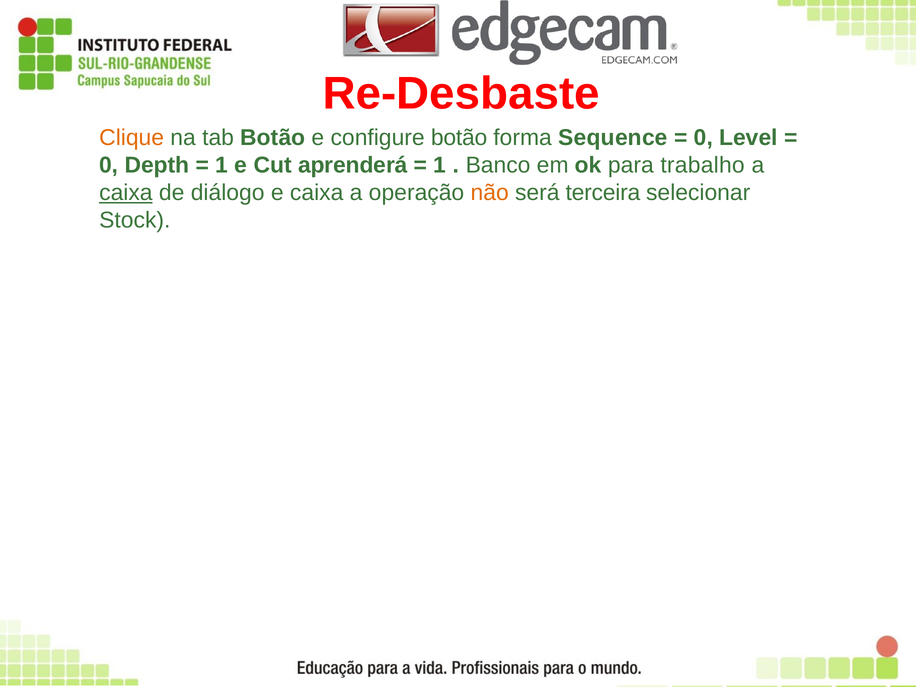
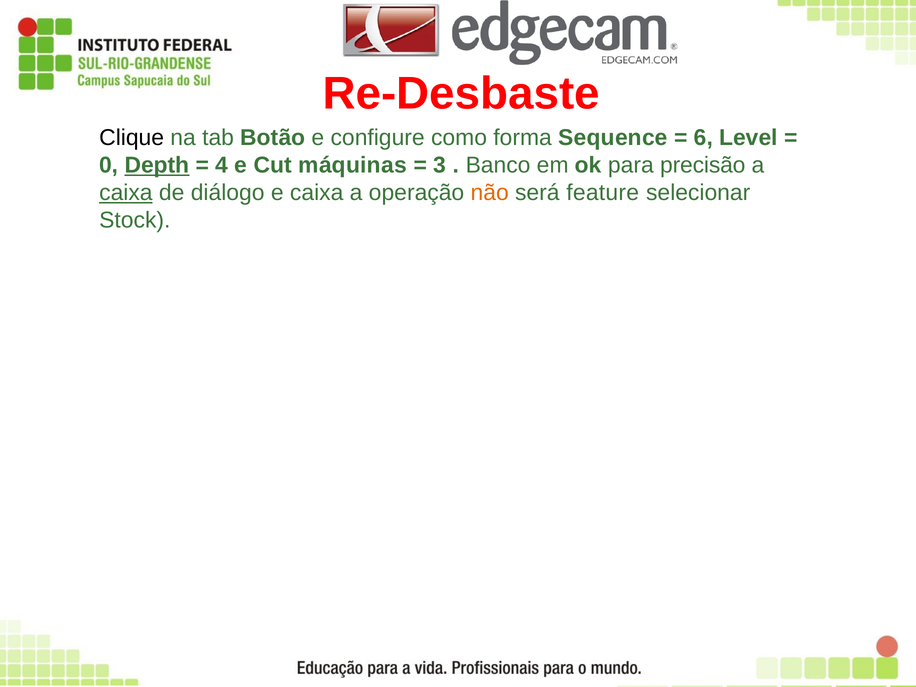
Clique colour: orange -> black
configure botão: botão -> como
0 at (703, 138): 0 -> 6
Depth underline: none -> present
1 at (222, 165): 1 -> 4
aprenderá: aprenderá -> máquinas
1 at (440, 165): 1 -> 3
trabalho: trabalho -> precisão
terceira: terceira -> feature
